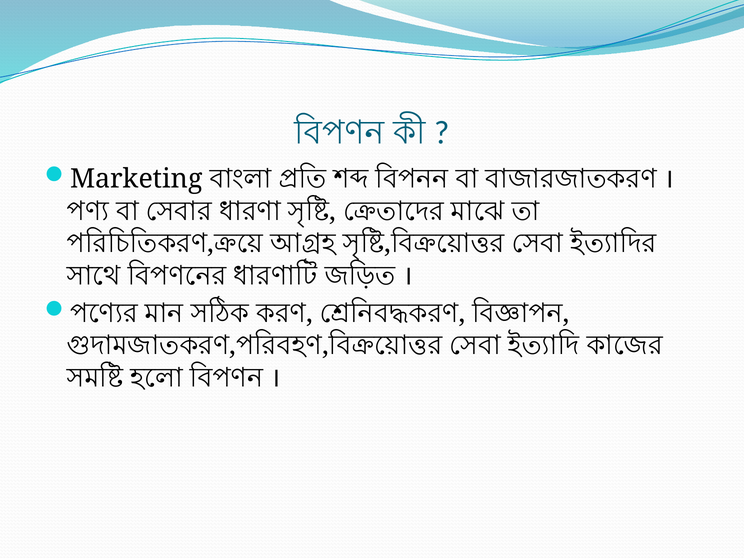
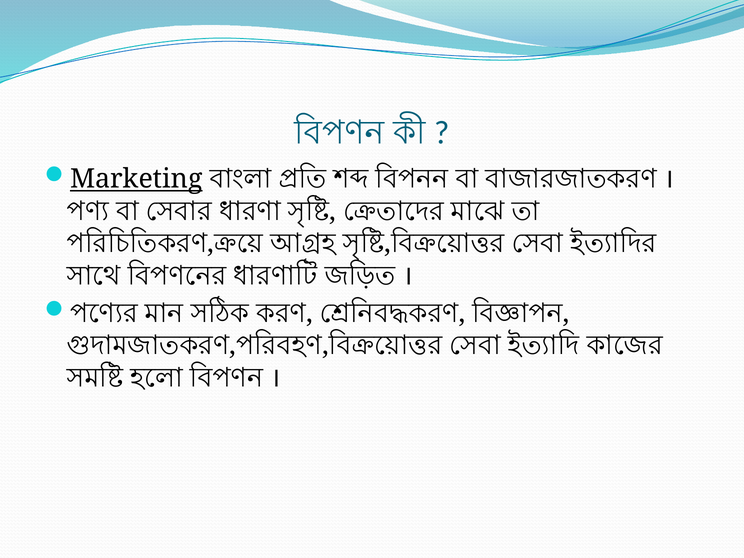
Marketing underline: none -> present
